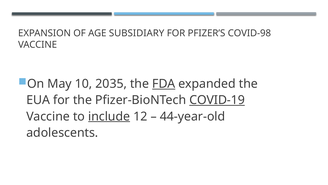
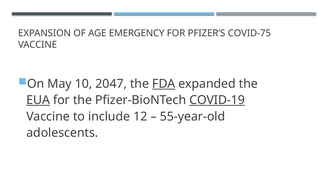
SUBSIDIARY: SUBSIDIARY -> EMERGENCY
COVID-98: COVID-98 -> COVID-75
2035: 2035 -> 2047
EUA underline: none -> present
include underline: present -> none
44-year-old: 44-year-old -> 55-year-old
